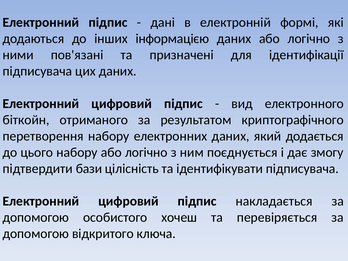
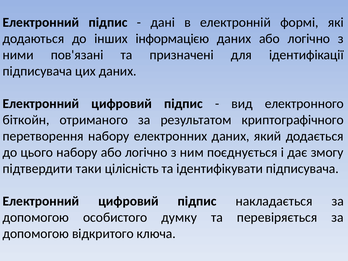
бази: бази -> таки
хочеш: хочеш -> думку
